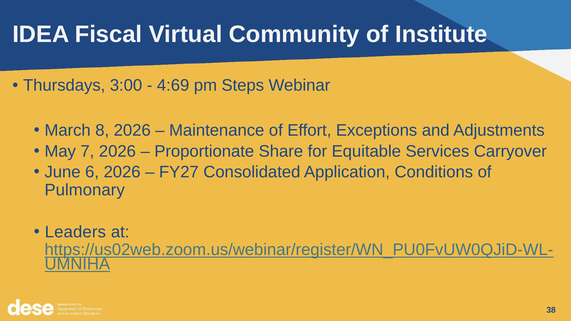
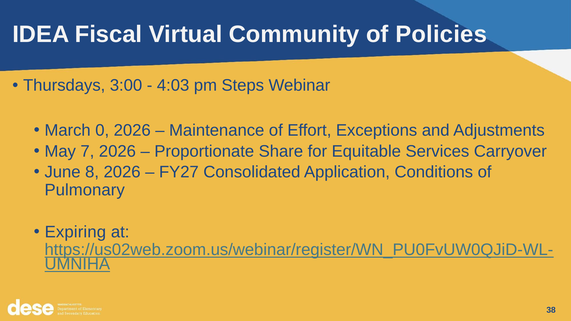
Institute: Institute -> Policies
4:69: 4:69 -> 4:03
8: 8 -> 0
6: 6 -> 8
Leaders: Leaders -> Expiring
